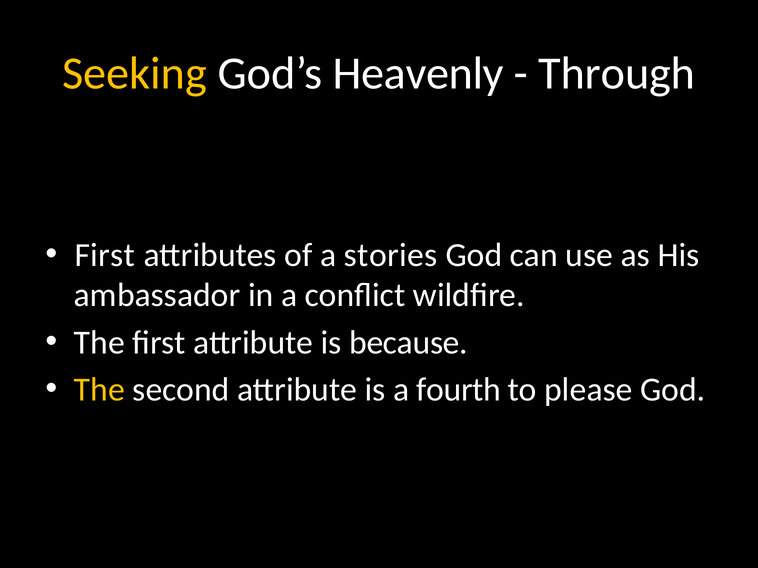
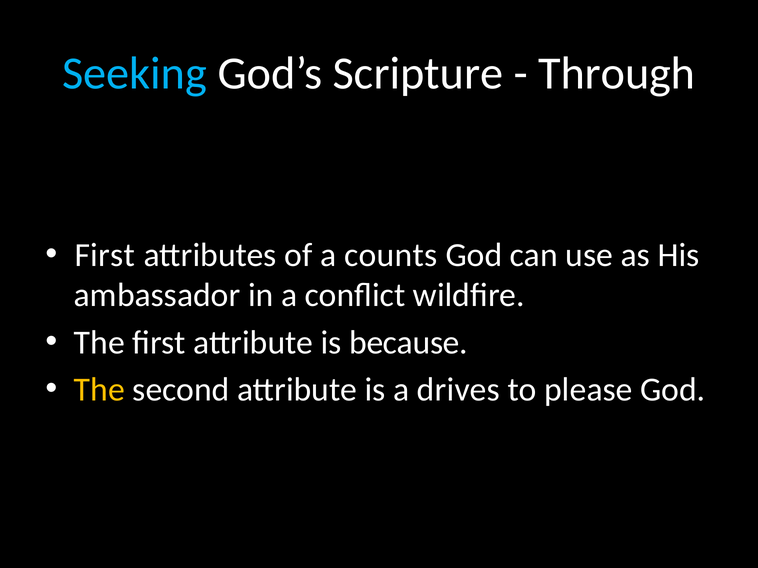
Seeking colour: yellow -> light blue
Heavenly: Heavenly -> Scripture
stories: stories -> counts
fourth: fourth -> drives
